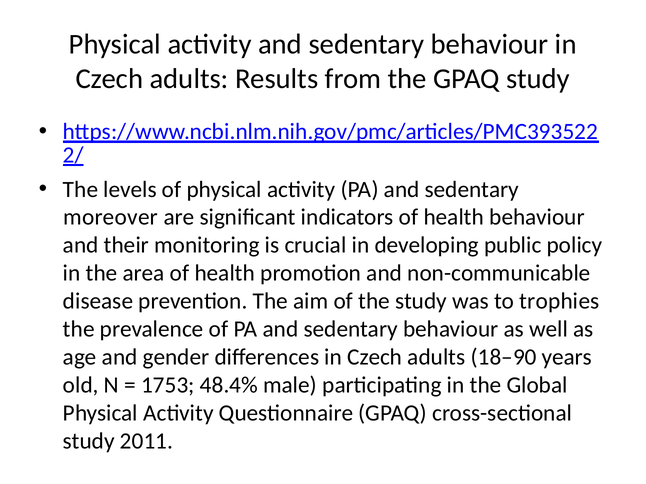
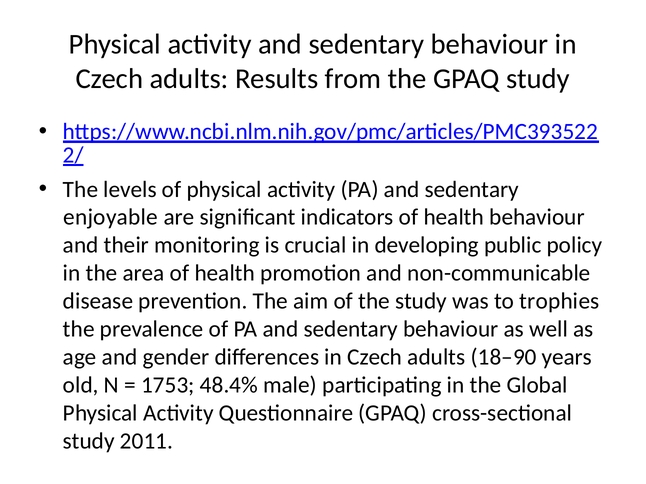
moreover: moreover -> enjoyable
